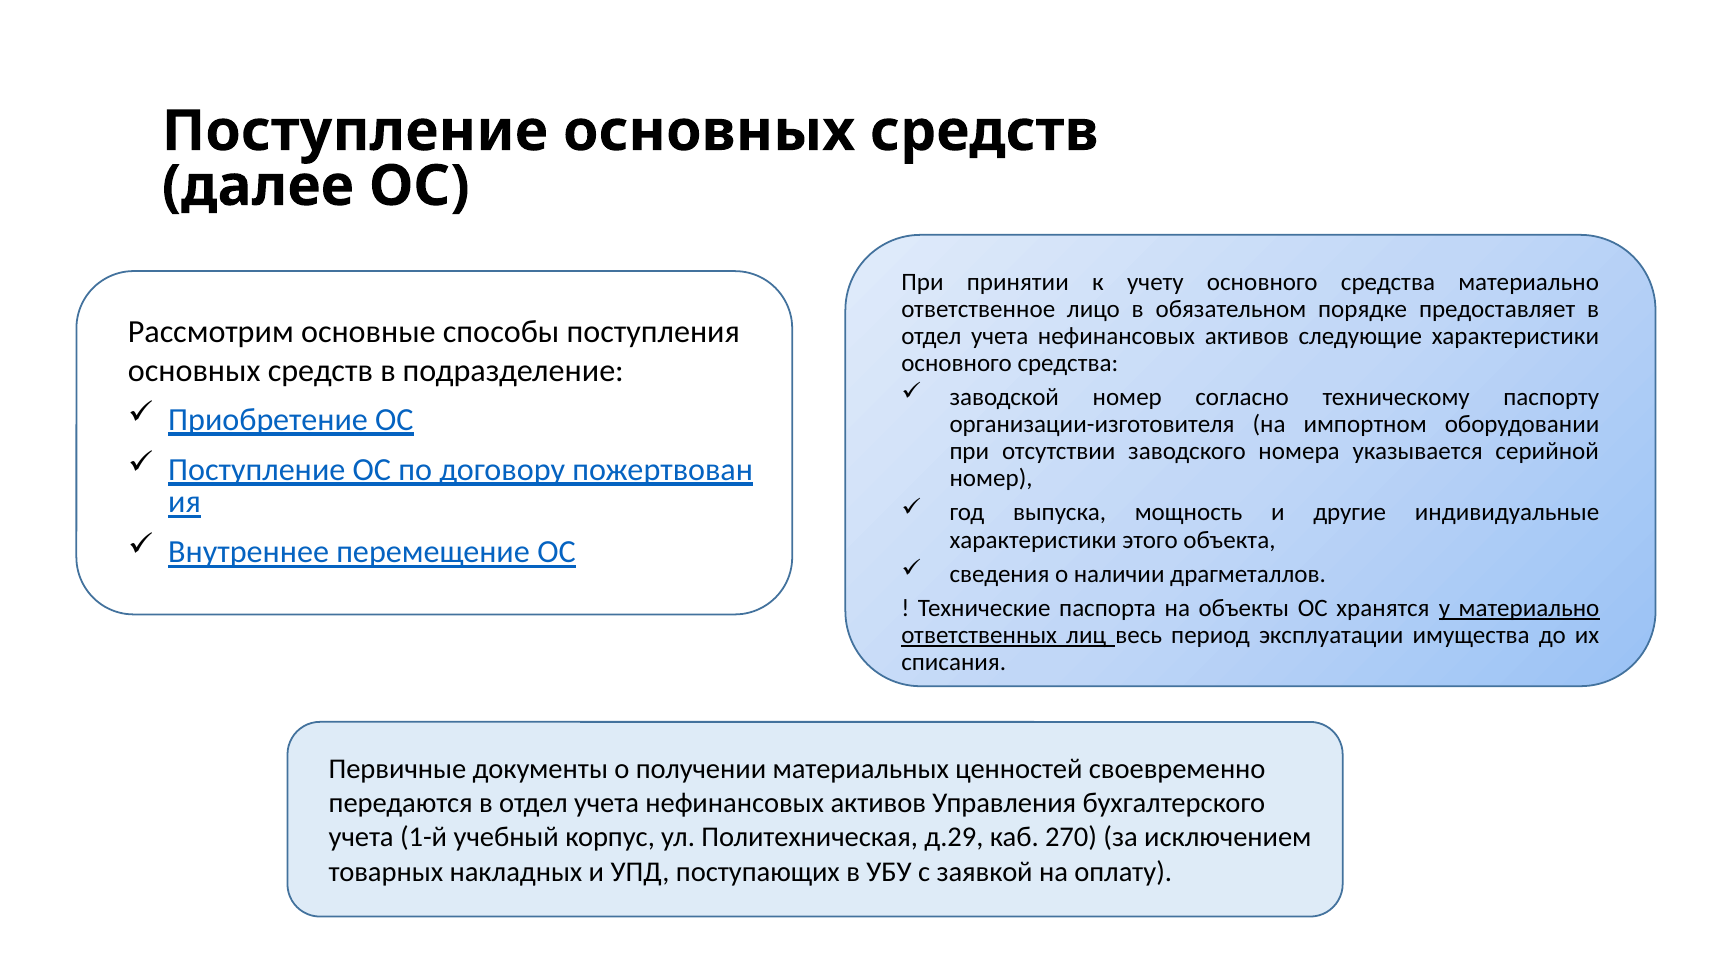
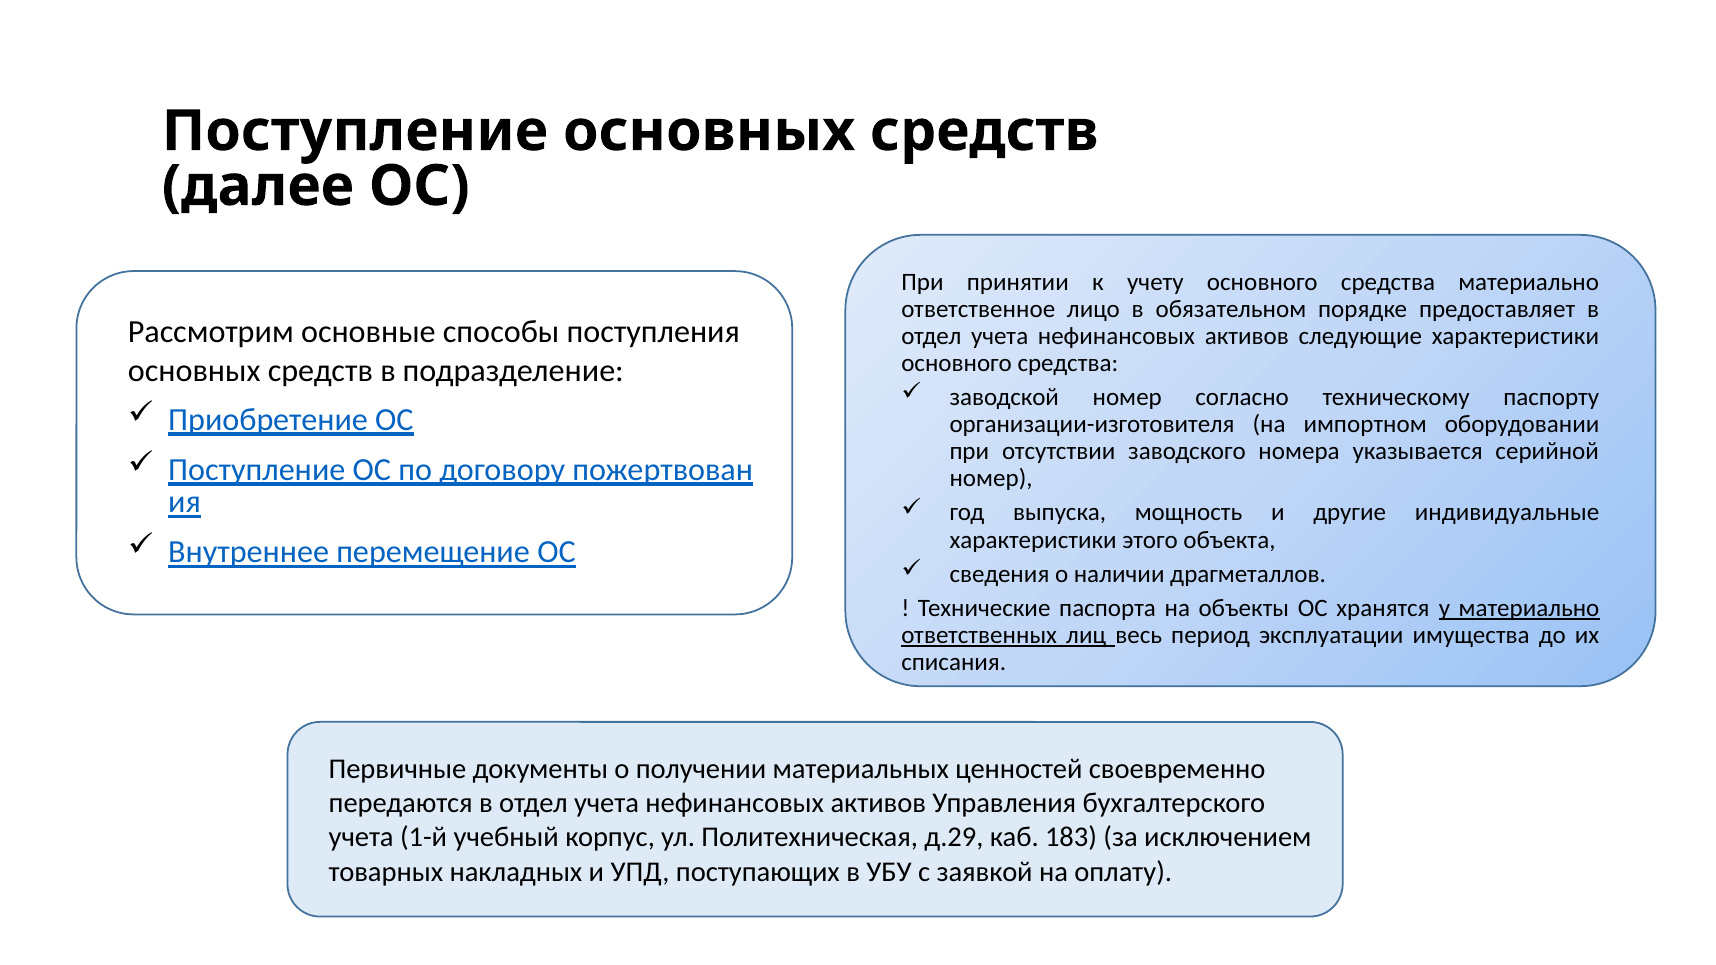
270: 270 -> 183
